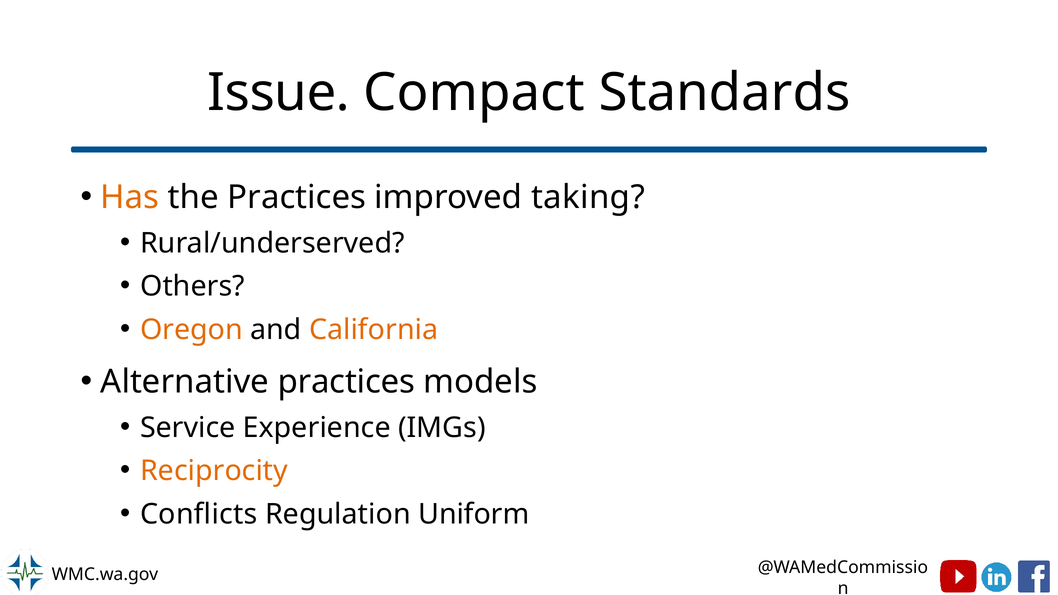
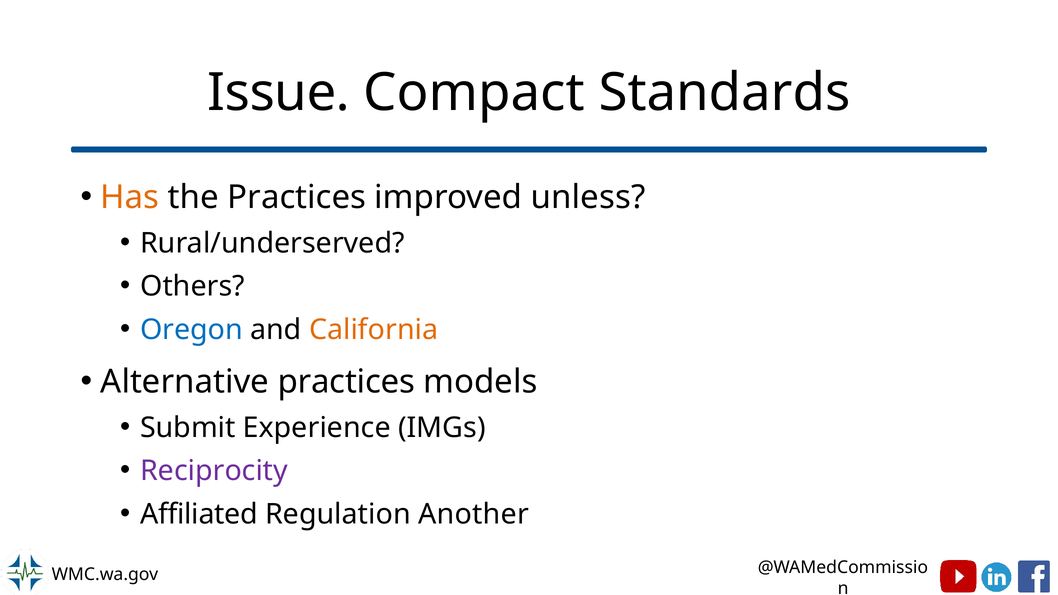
taking: taking -> unless
Oregon colour: orange -> blue
Service: Service -> Submit
Reciprocity colour: orange -> purple
Conflicts: Conflicts -> Affiliated
Uniform: Uniform -> Another
